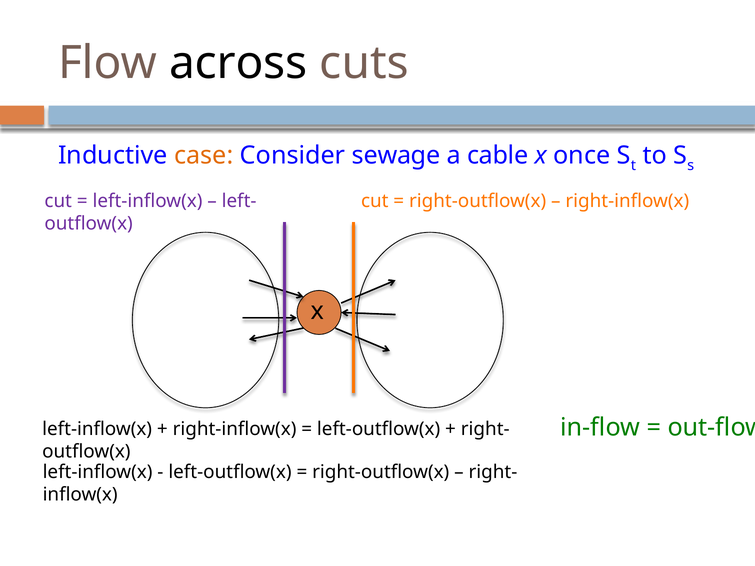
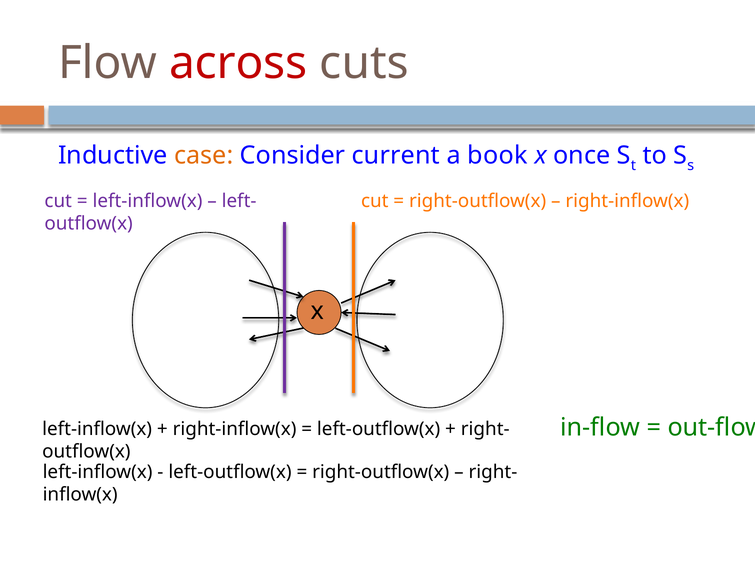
across colour: black -> red
sewage: sewage -> current
cable: cable -> book
